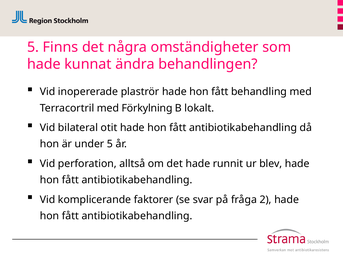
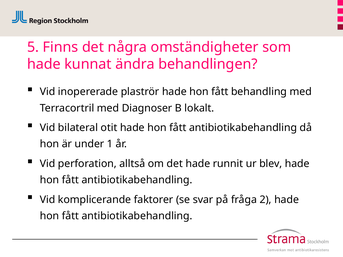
Förkylning: Förkylning -> Diagnoser
under 5: 5 -> 1
